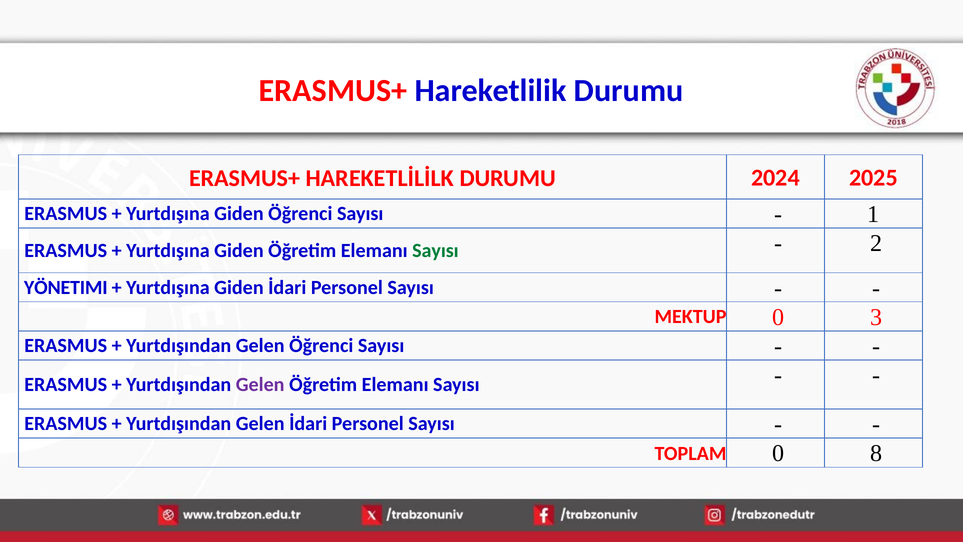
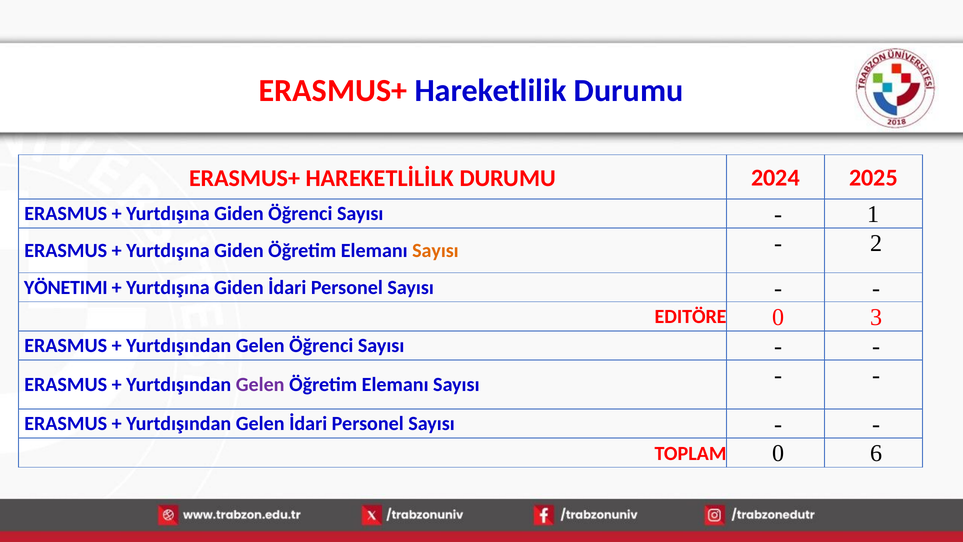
Sayısı at (435, 250) colour: green -> orange
MEKTUP: MEKTUP -> EDITÖRE
8: 8 -> 6
